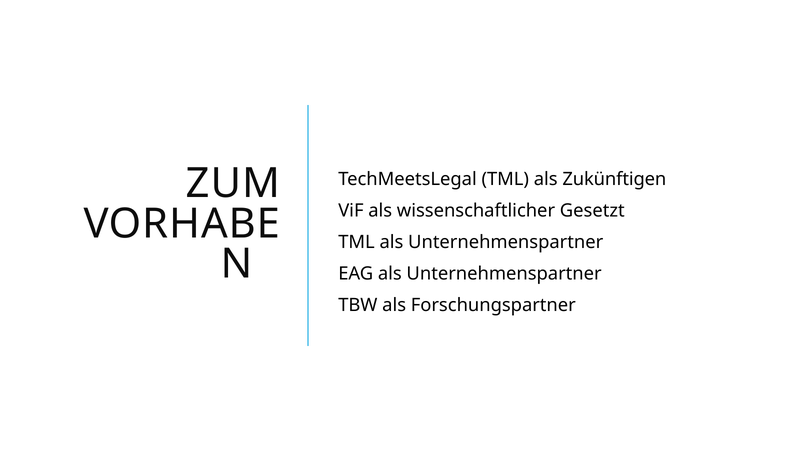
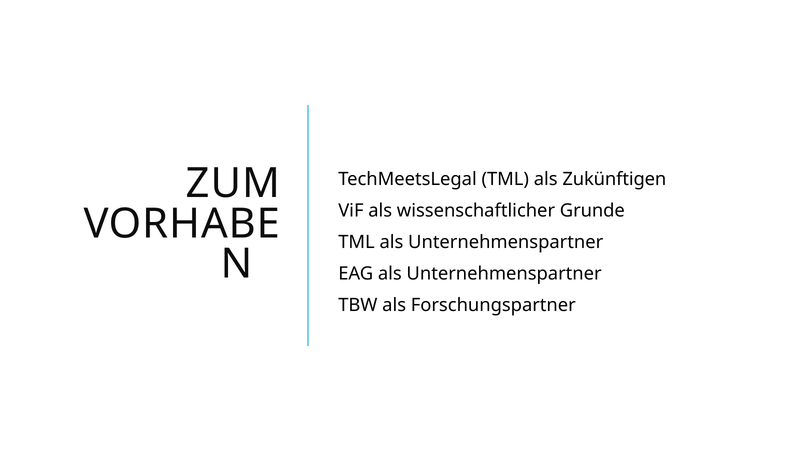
Gesetzt: Gesetzt -> Grunde
